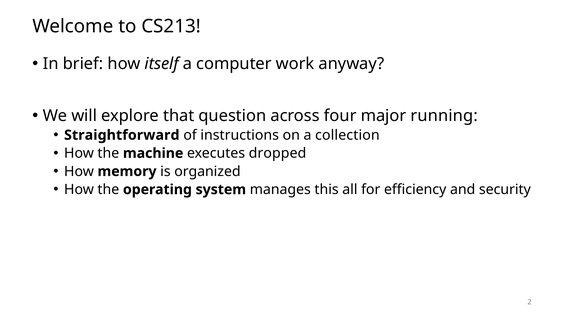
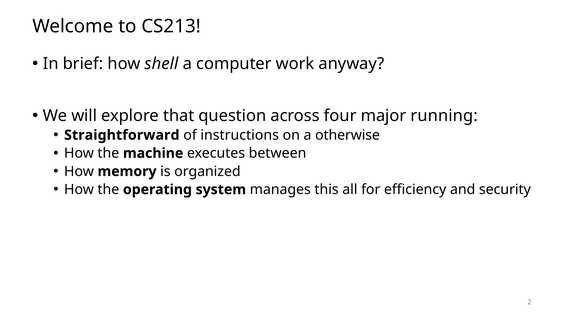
itself: itself -> shell
collection: collection -> otherwise
dropped: dropped -> between
